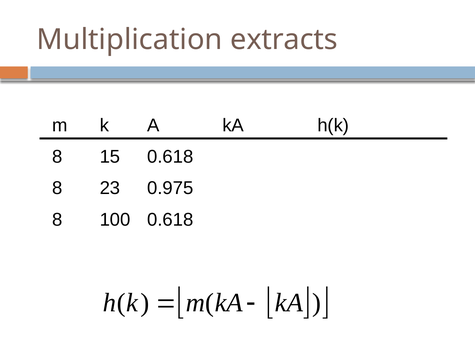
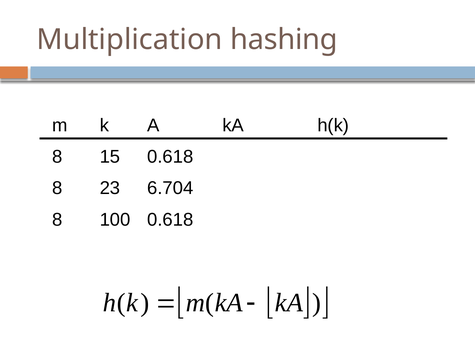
extracts: extracts -> hashing
0.975: 0.975 -> 6.704
